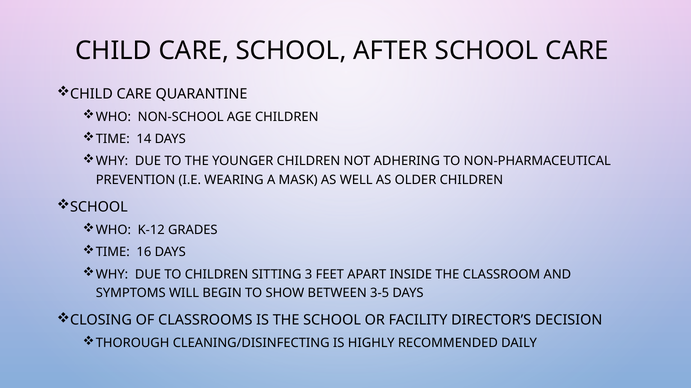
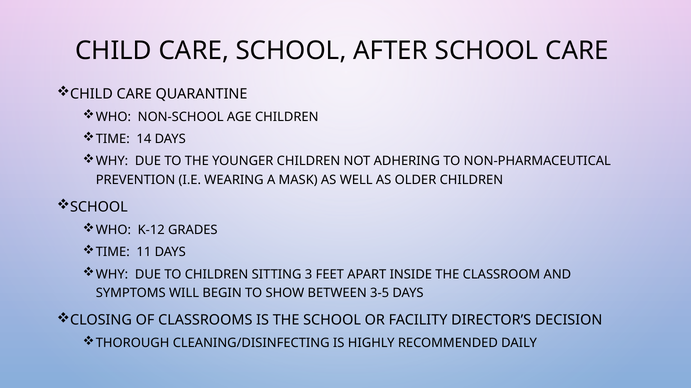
16: 16 -> 11
